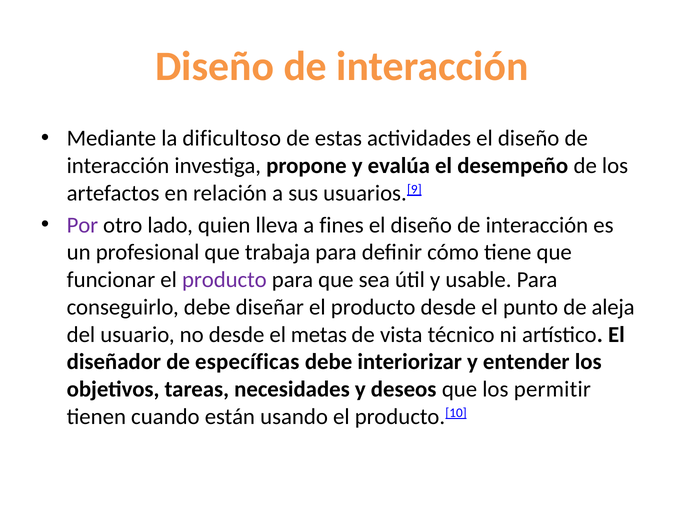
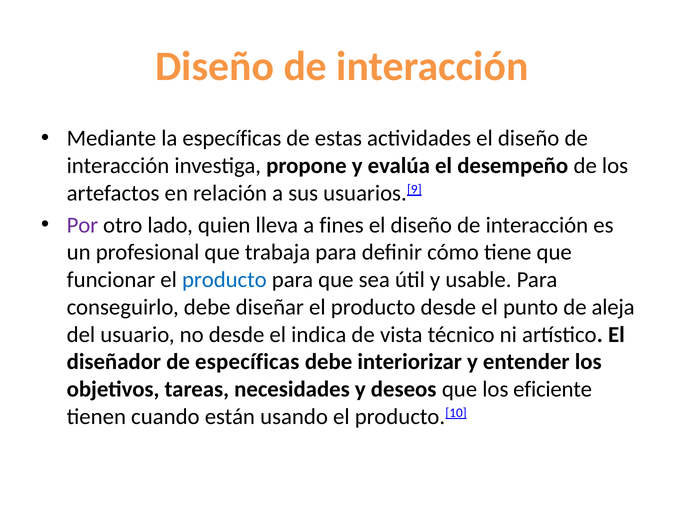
la dificultoso: dificultoso -> específicas
producto at (224, 280) colour: purple -> blue
metas: metas -> indica
permitir: permitir -> eficiente
